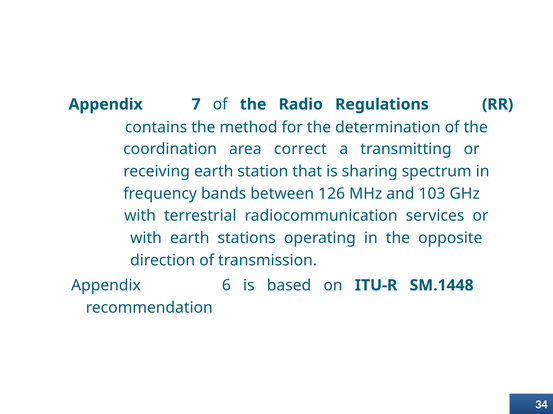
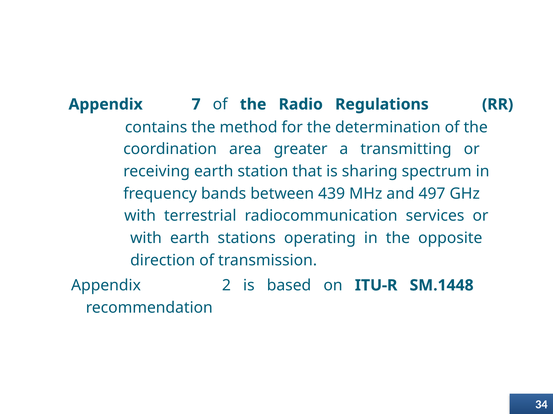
correct: correct -> greater
126: 126 -> 439
103: 103 -> 497
6: 6 -> 2
